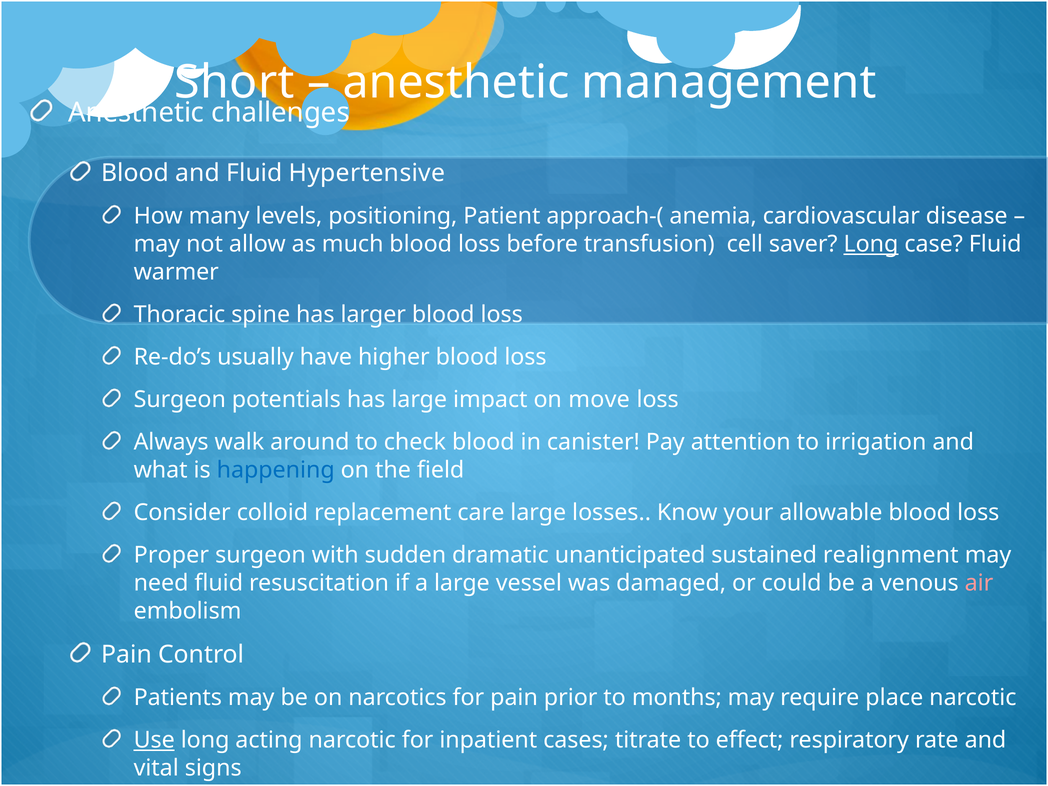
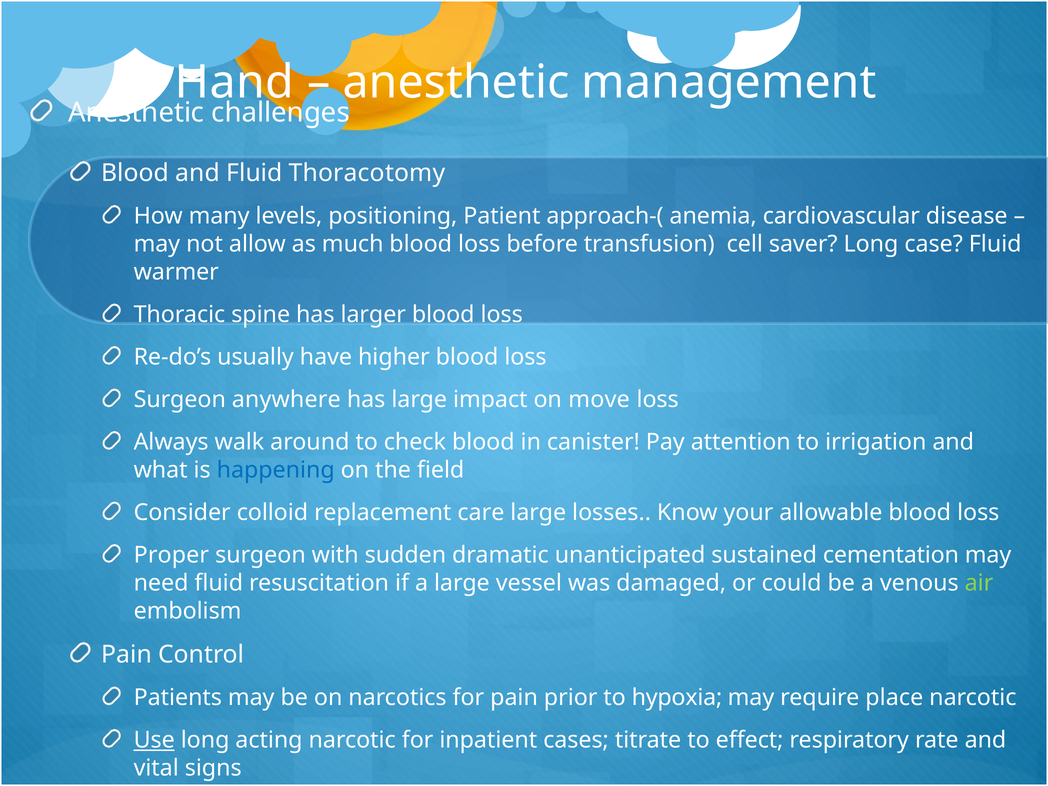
Short: Short -> Hand
Hypertensive: Hypertensive -> Thoracotomy
Long at (871, 244) underline: present -> none
potentials: potentials -> anywhere
realignment: realignment -> cementation
air colour: pink -> light green
months: months -> hypoxia
